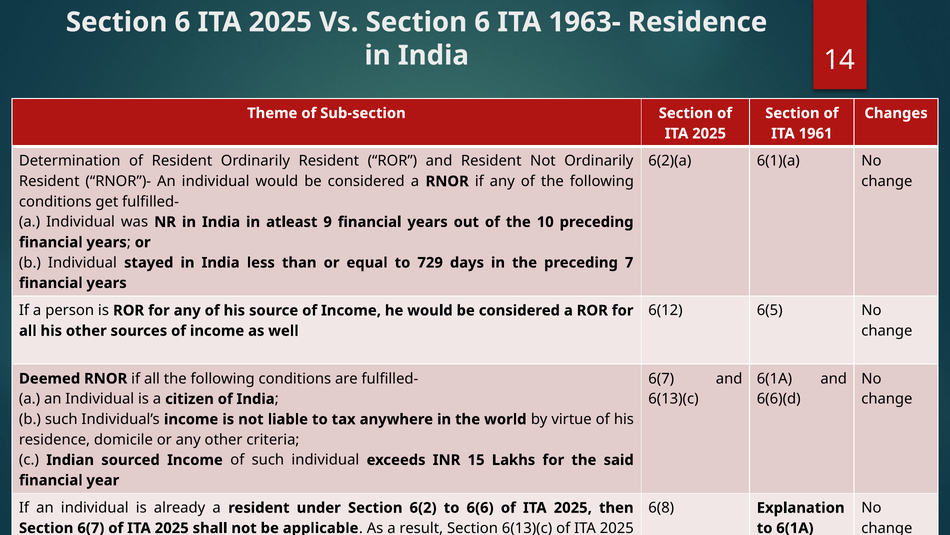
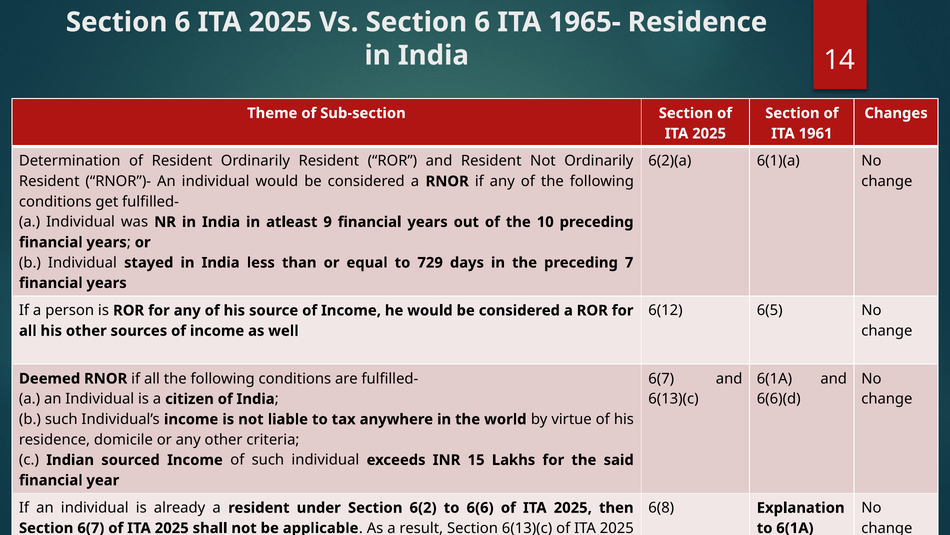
1963-: 1963- -> 1965-
